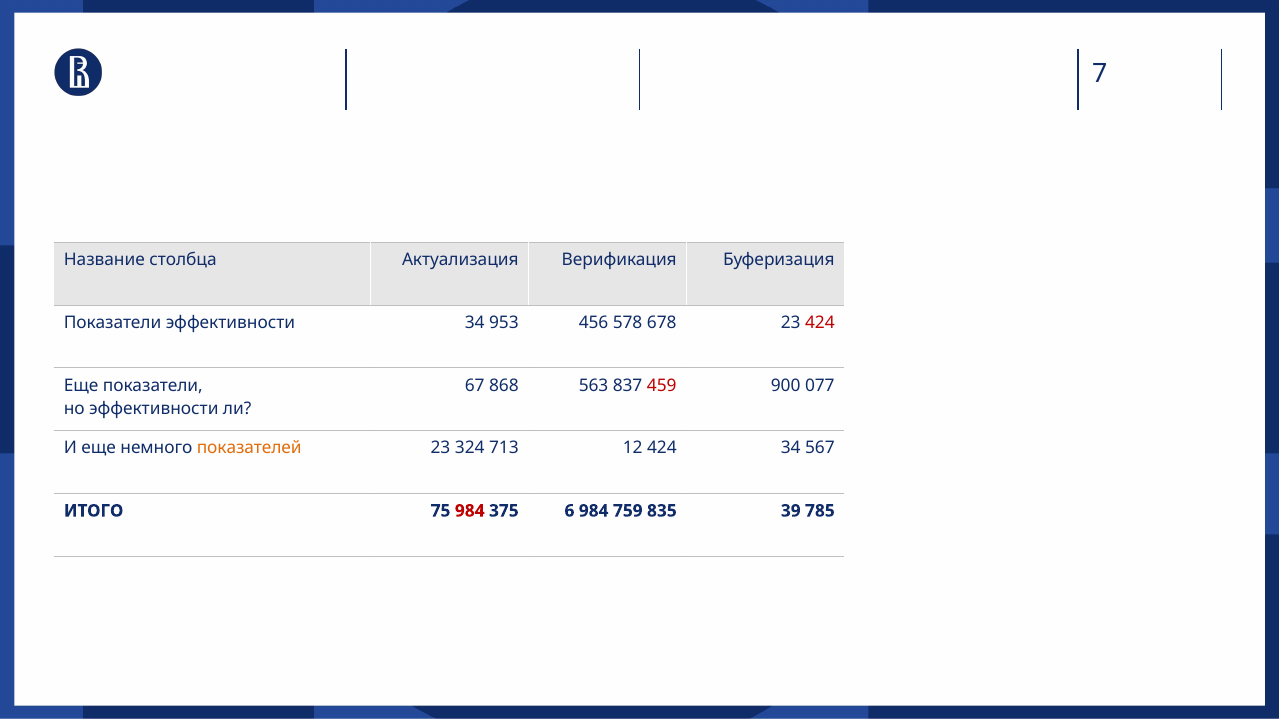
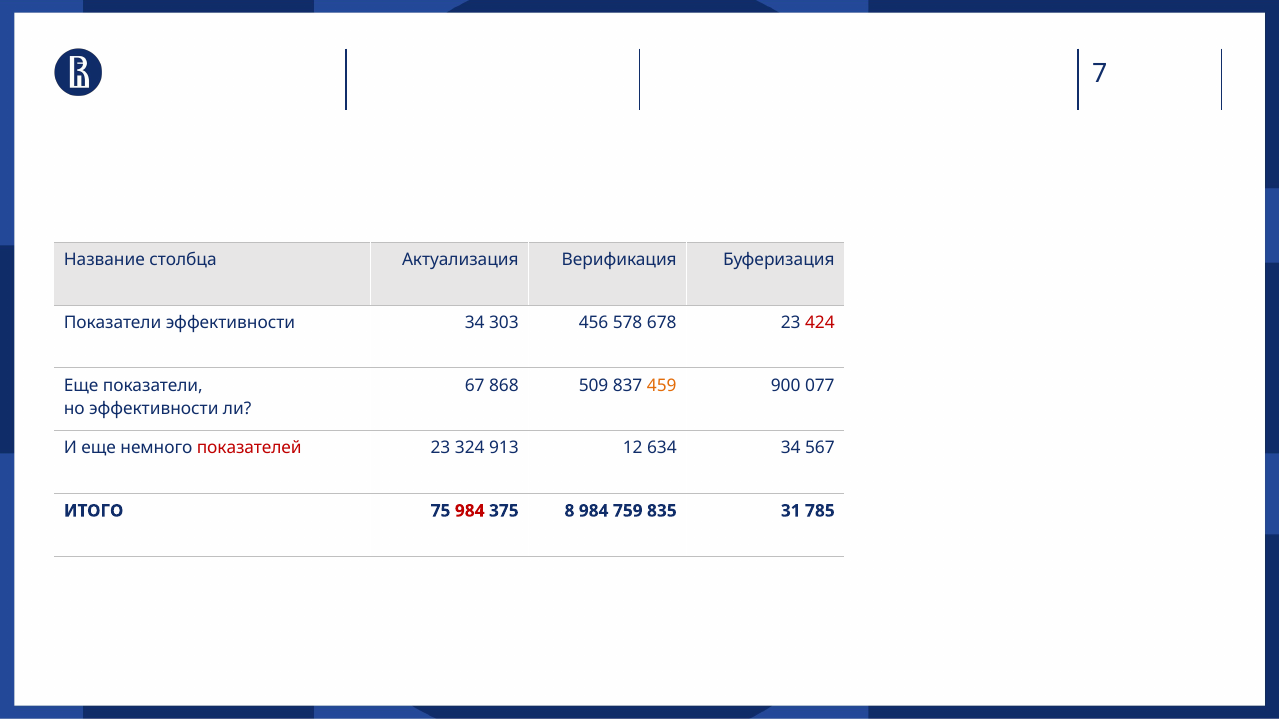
953: 953 -> 303
563: 563 -> 509
459 colour: red -> orange
показателей colour: orange -> red
713: 713 -> 913
12 424: 424 -> 634
6: 6 -> 8
39: 39 -> 31
